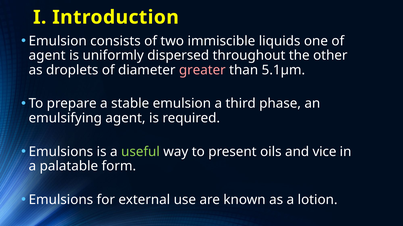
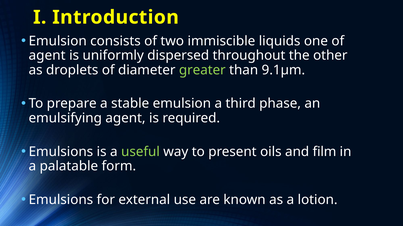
greater colour: pink -> light green
5.1µm: 5.1µm -> 9.1µm
vice: vice -> film
